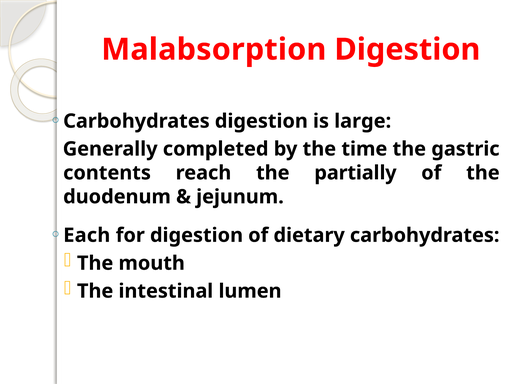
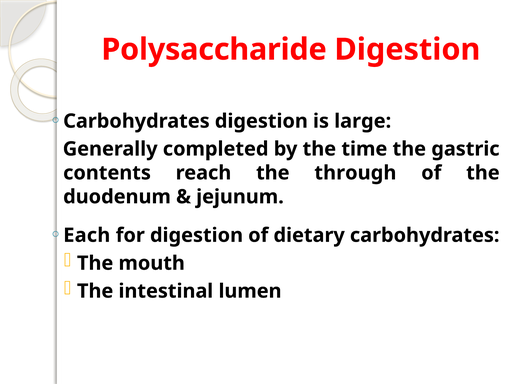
Malabsorption: Malabsorption -> Polysaccharide
partially: partially -> through
